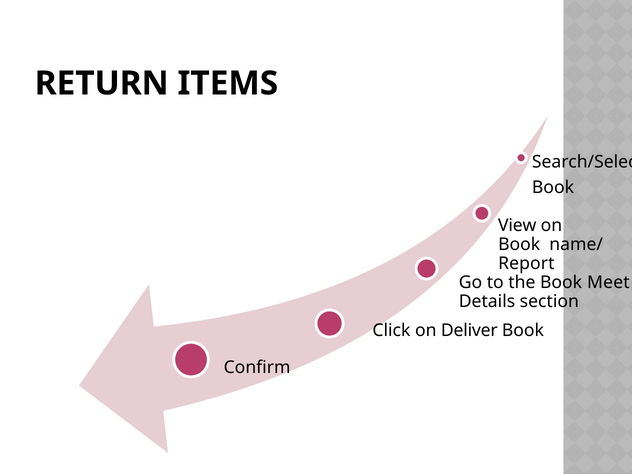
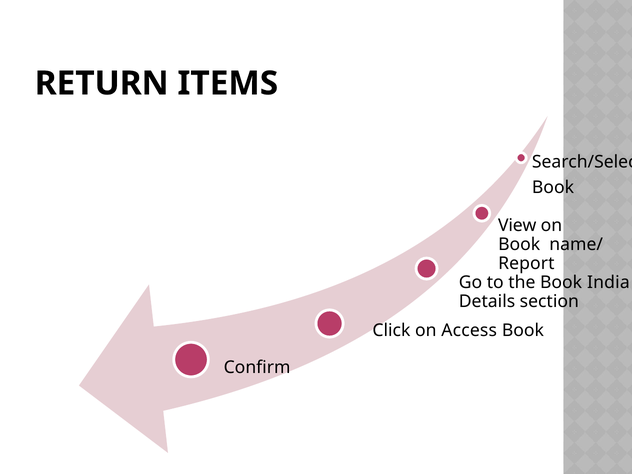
Meet: Meet -> India
Deliver: Deliver -> Access
